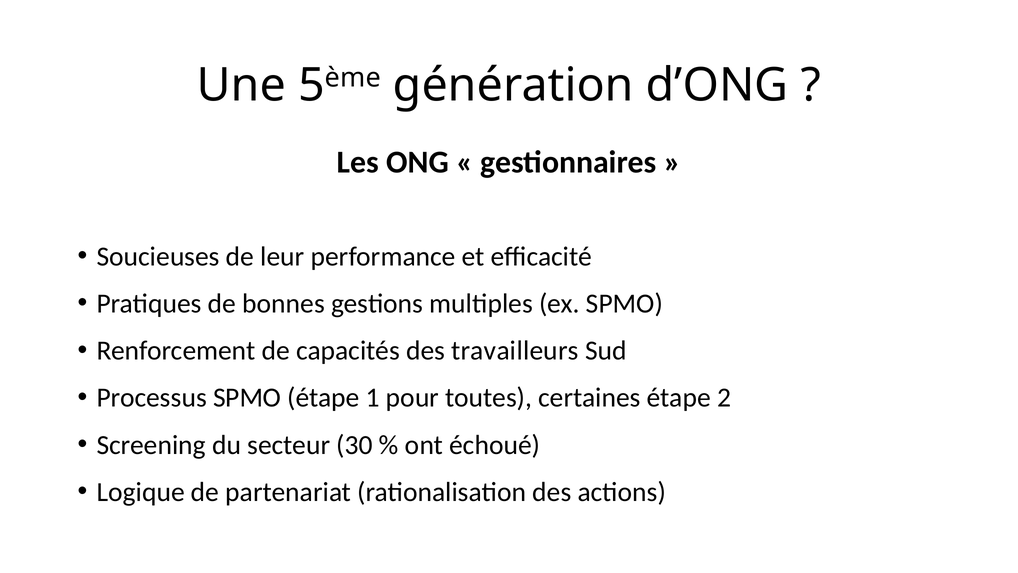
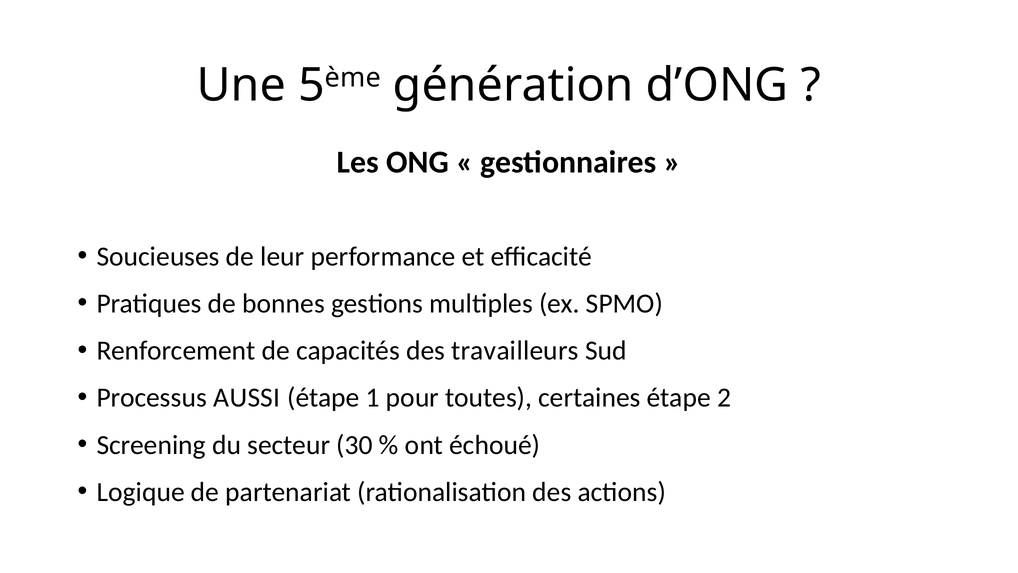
Processus SPMO: SPMO -> AUSSI
